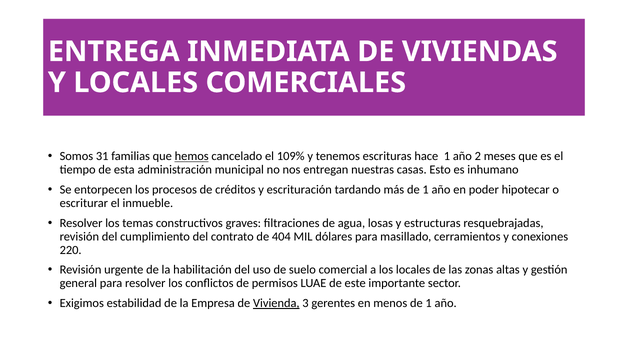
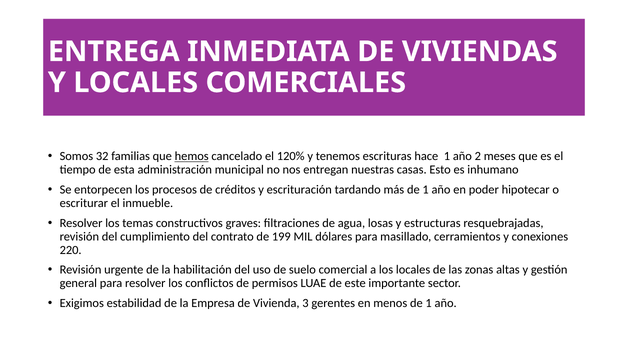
31: 31 -> 32
109%: 109% -> 120%
404: 404 -> 199
Vivienda underline: present -> none
